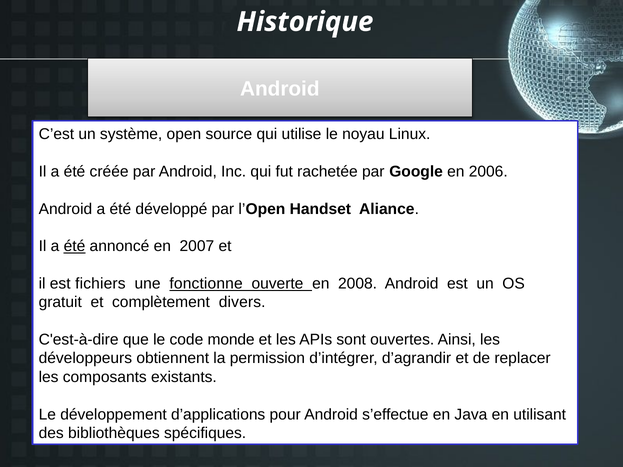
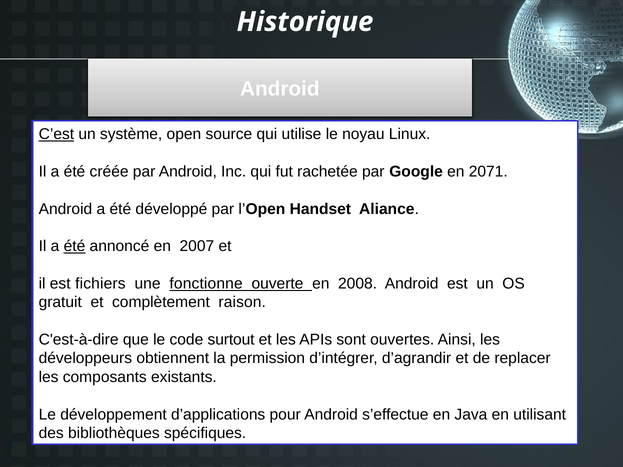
C’est underline: none -> present
2006: 2006 -> 2071
divers: divers -> raison
monde: monde -> surtout
